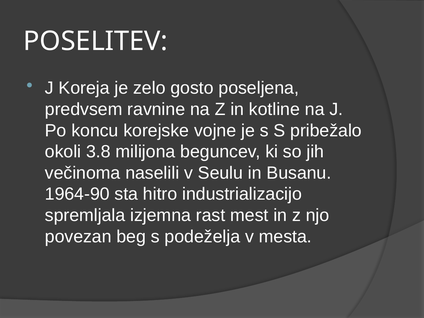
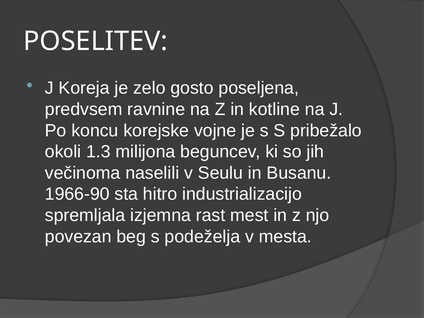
3.8: 3.8 -> 1.3
1964-90: 1964-90 -> 1966-90
